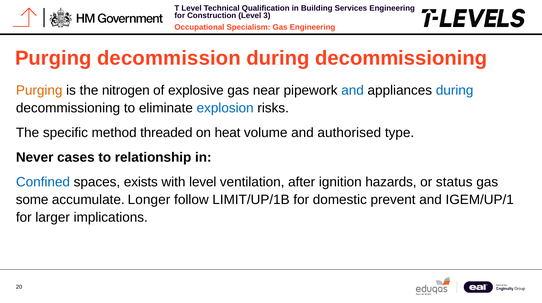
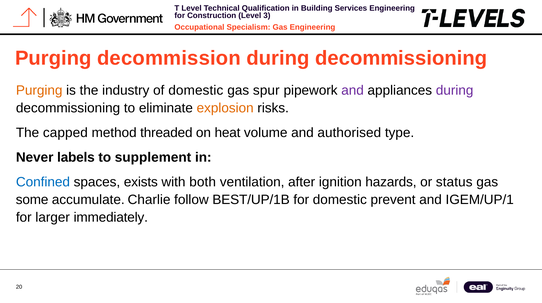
nitrogen: nitrogen -> industry
of explosive: explosive -> domestic
near: near -> spur
and at (353, 90) colour: blue -> purple
during at (455, 90) colour: blue -> purple
explosion colour: blue -> orange
specific: specific -> capped
cases: cases -> labels
relationship: relationship -> supplement
with level: level -> both
Longer: Longer -> Charlie
LIMIT/UP/1B: LIMIT/UP/1B -> BEST/UP/1B
implications: implications -> immediately
